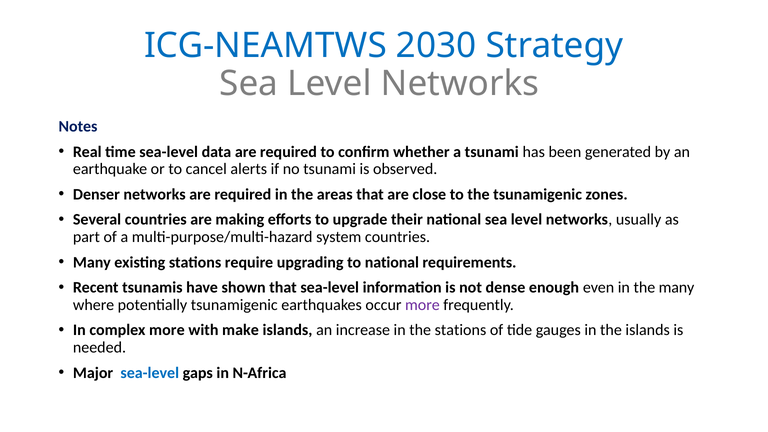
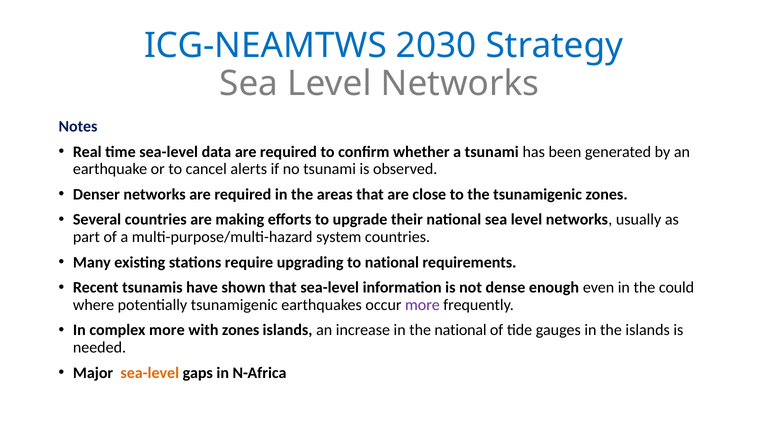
the many: many -> could
with make: make -> zones
the stations: stations -> national
sea-level at (150, 373) colour: blue -> orange
